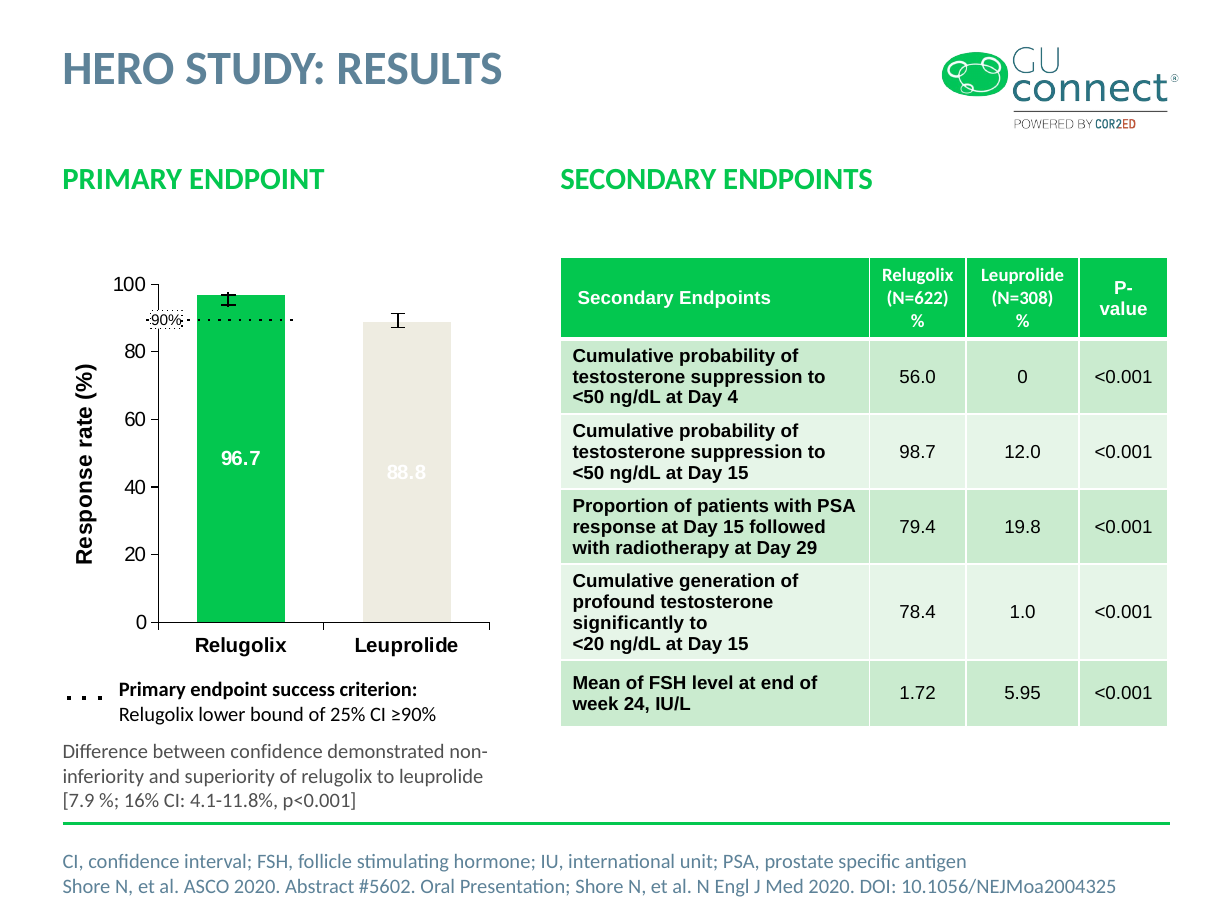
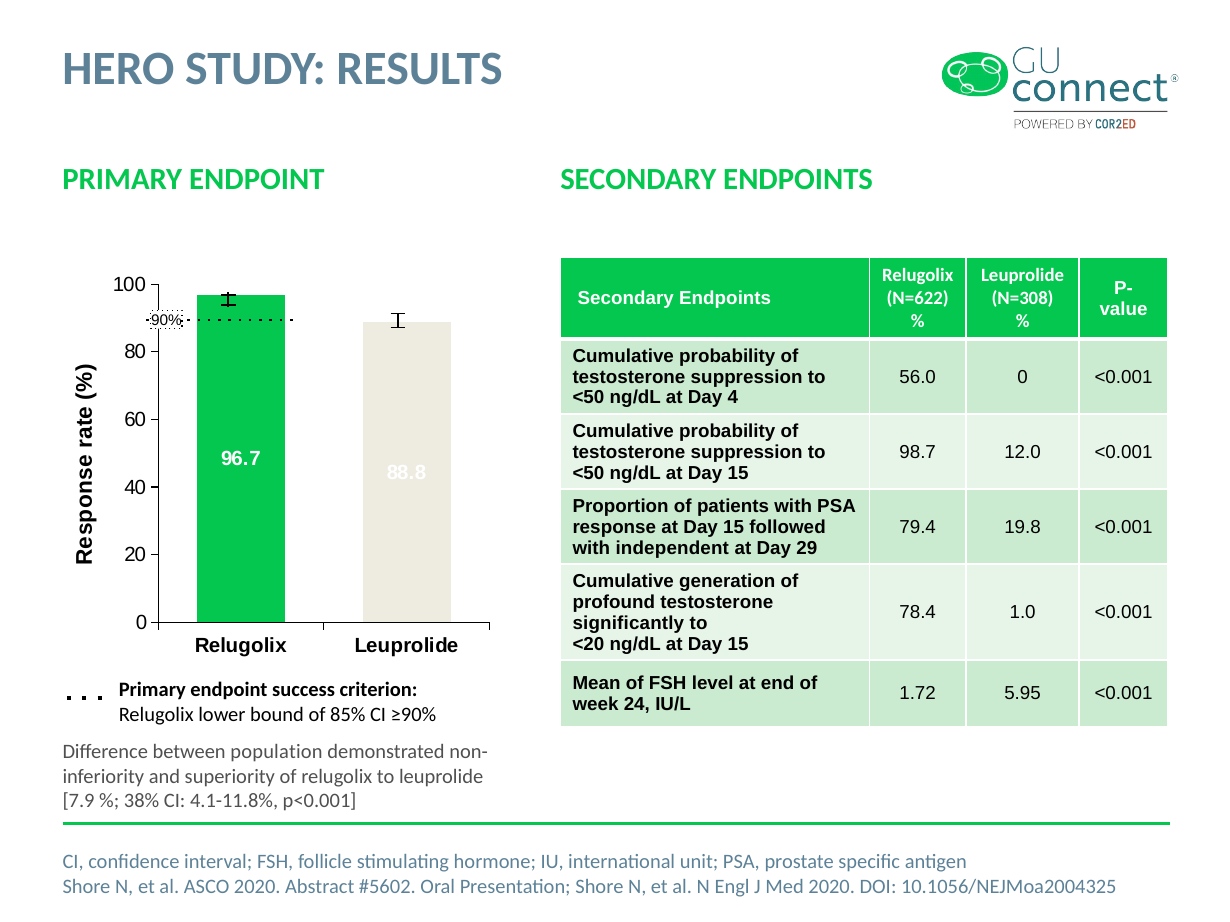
radiotherapy: radiotherapy -> independent
25%: 25% -> 85%
between confidence: confidence -> population
16%: 16% -> 38%
